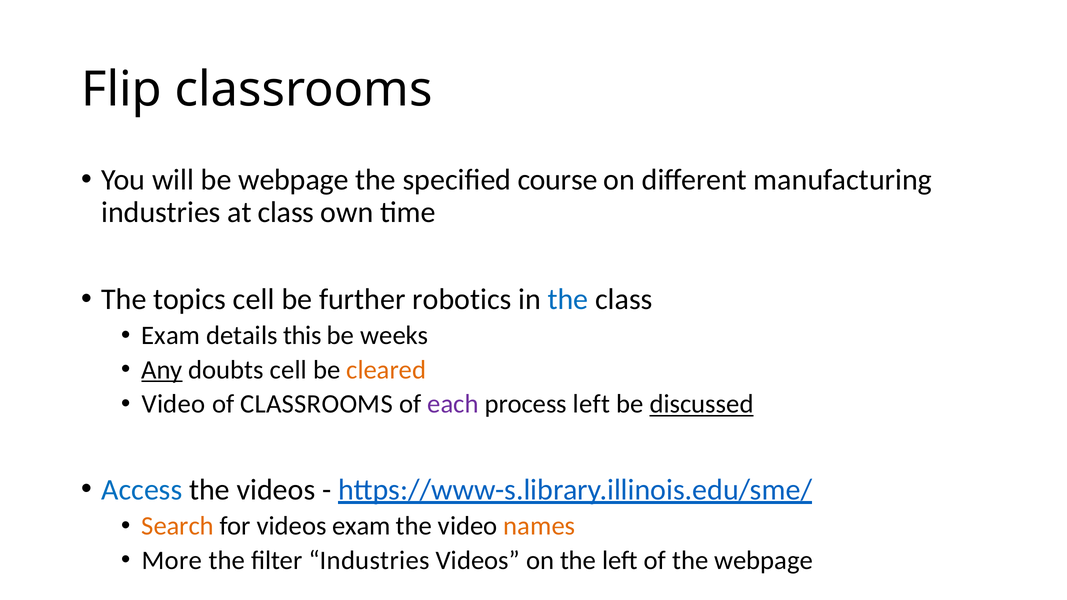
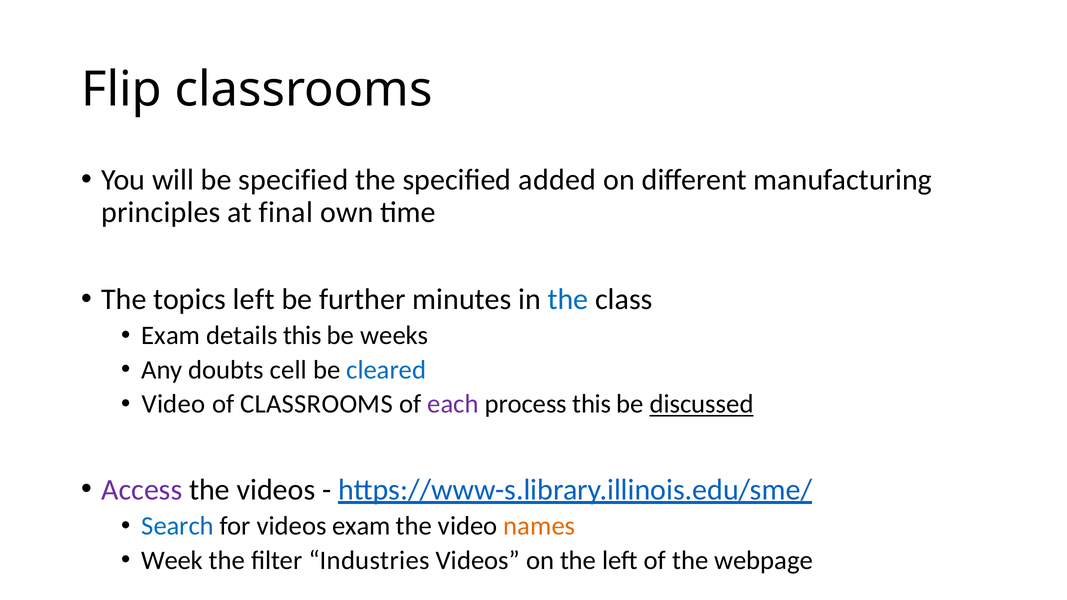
be webpage: webpage -> specified
course: course -> added
industries at (161, 212): industries -> principles
at class: class -> final
topics cell: cell -> left
robotics: robotics -> minutes
Any underline: present -> none
cleared colour: orange -> blue
process left: left -> this
Access colour: blue -> purple
Search colour: orange -> blue
More: More -> Week
